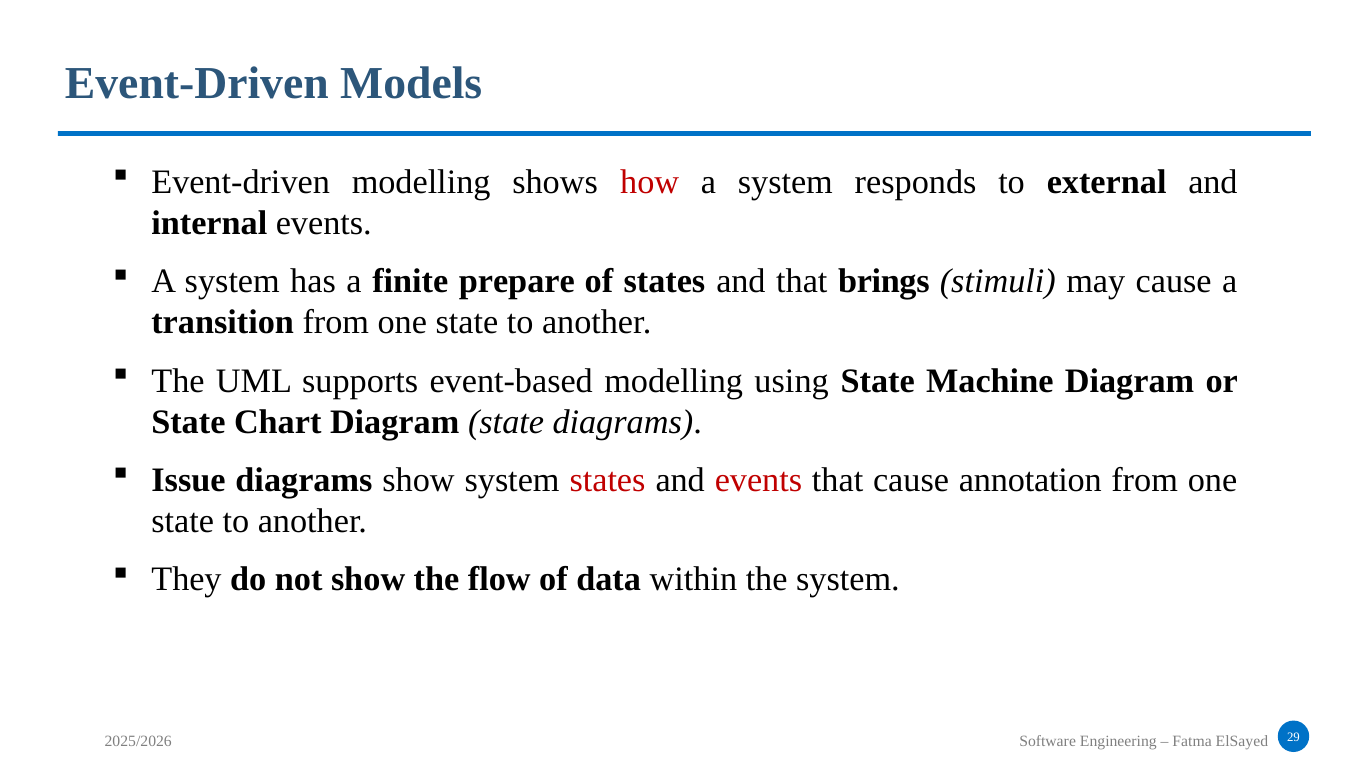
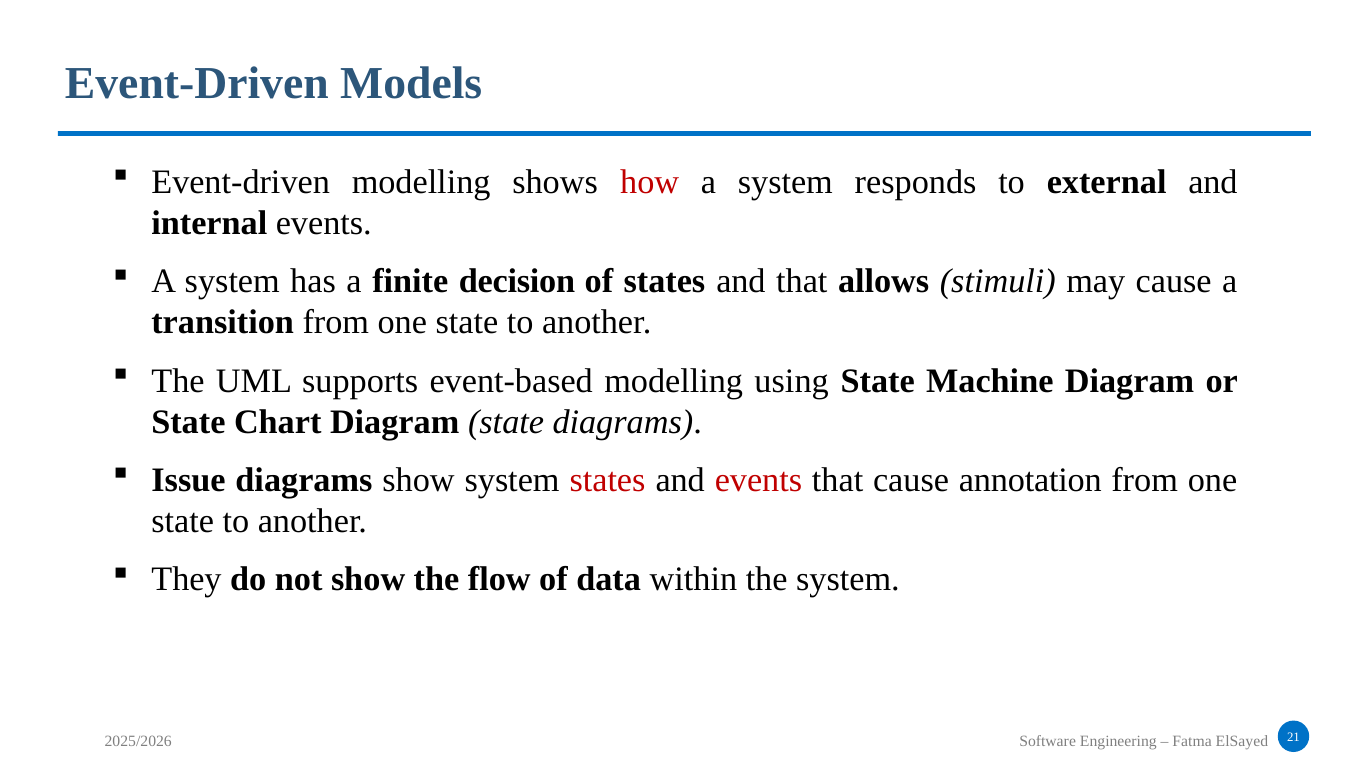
prepare: prepare -> decision
brings: brings -> allows
29: 29 -> 21
